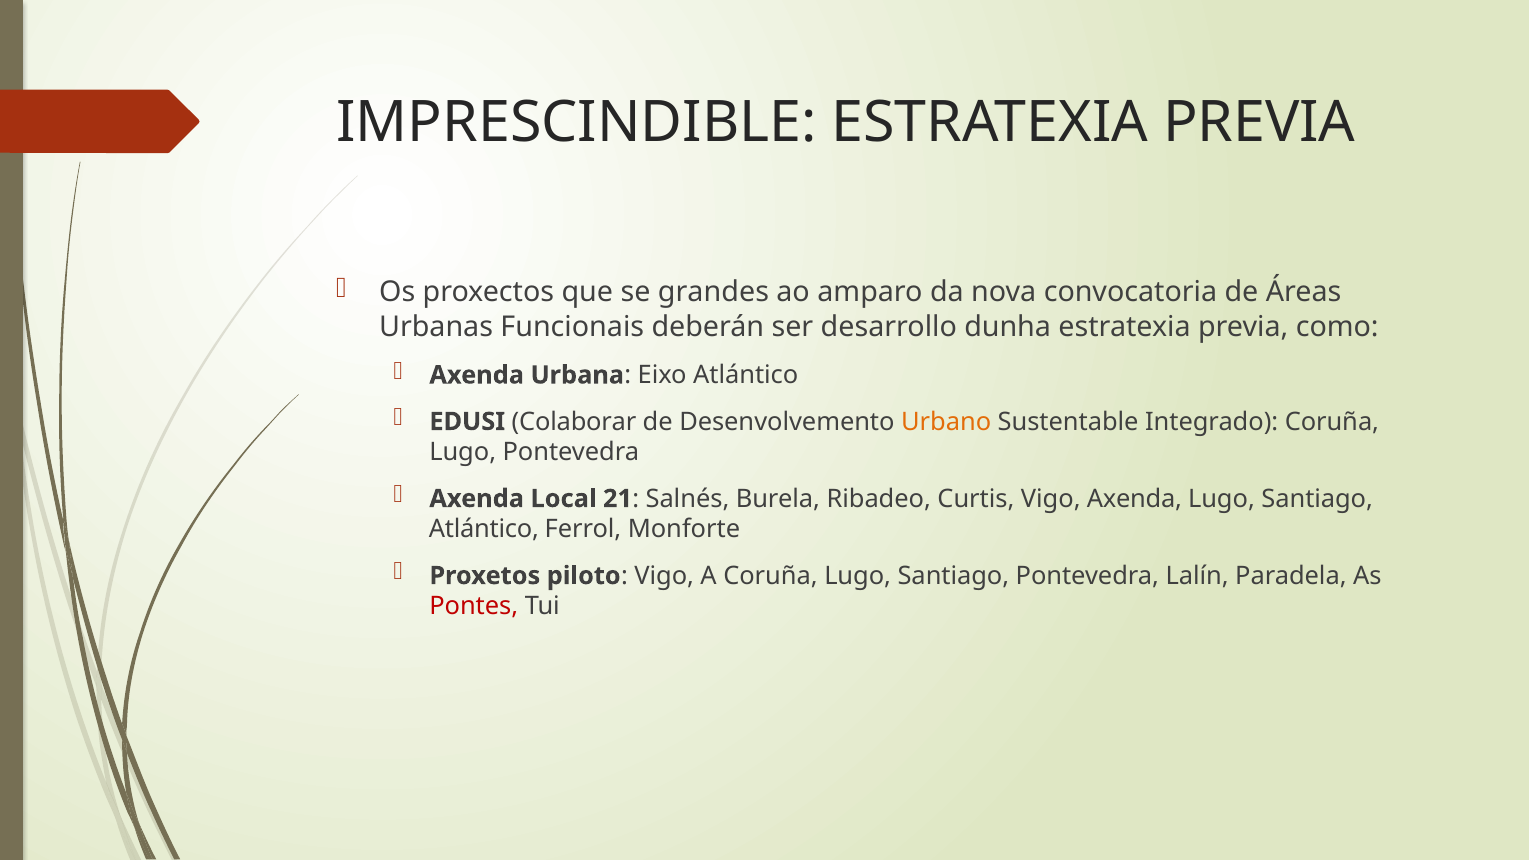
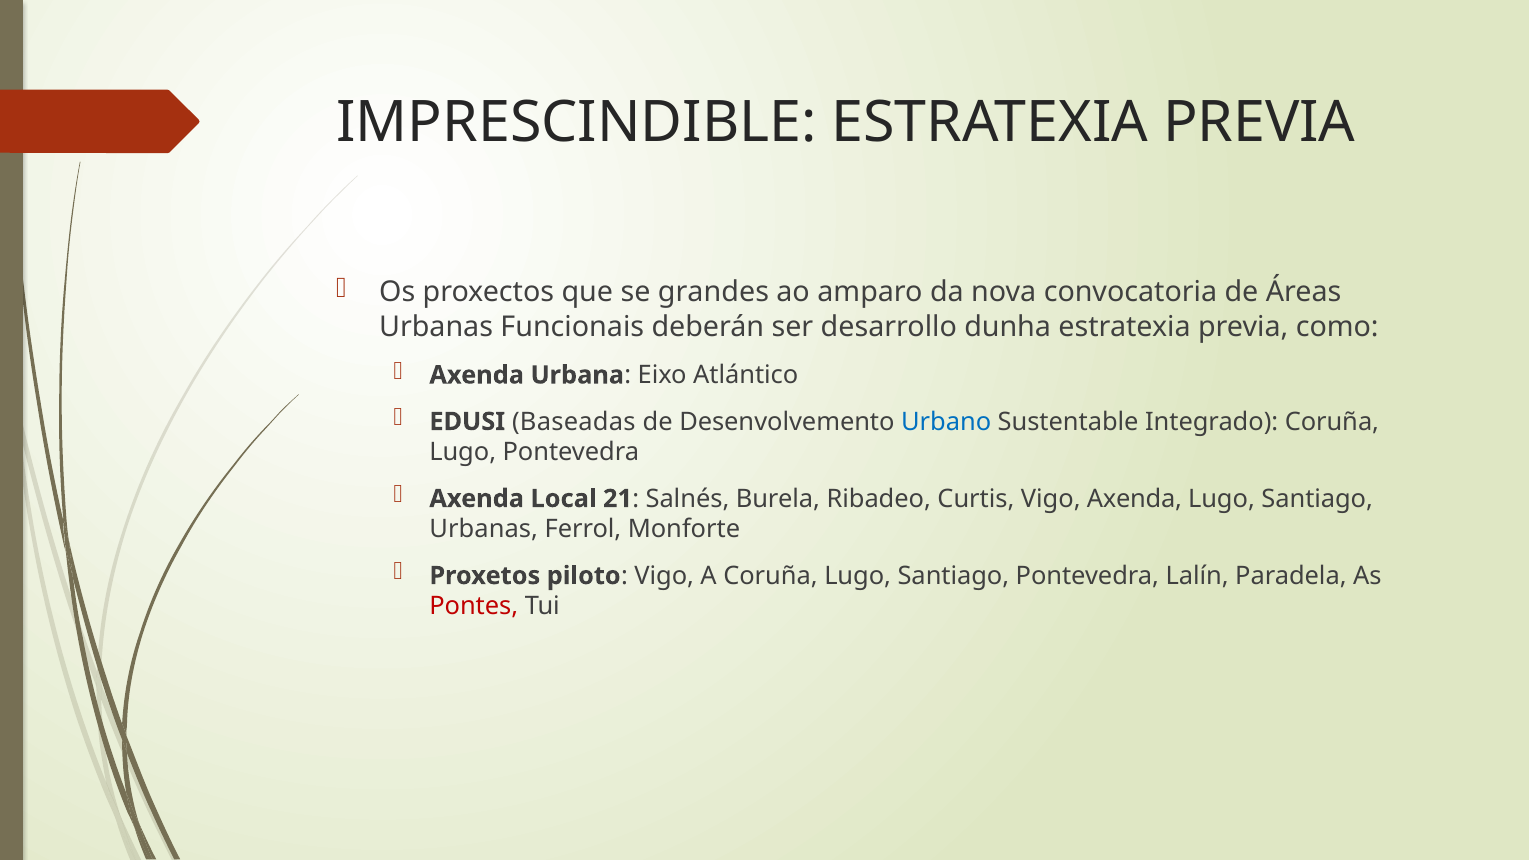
Colaborar: Colaborar -> Baseadas
Urbano colour: orange -> blue
Atlántico at (484, 529): Atlántico -> Urbanas
